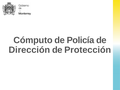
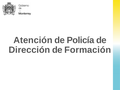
Cómputo: Cómputo -> Atención
Protección: Protección -> Formación
